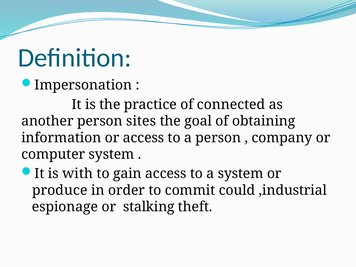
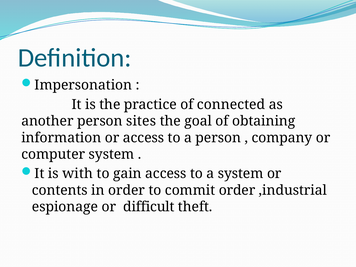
produce: produce -> contents
commit could: could -> order
stalking: stalking -> difficult
